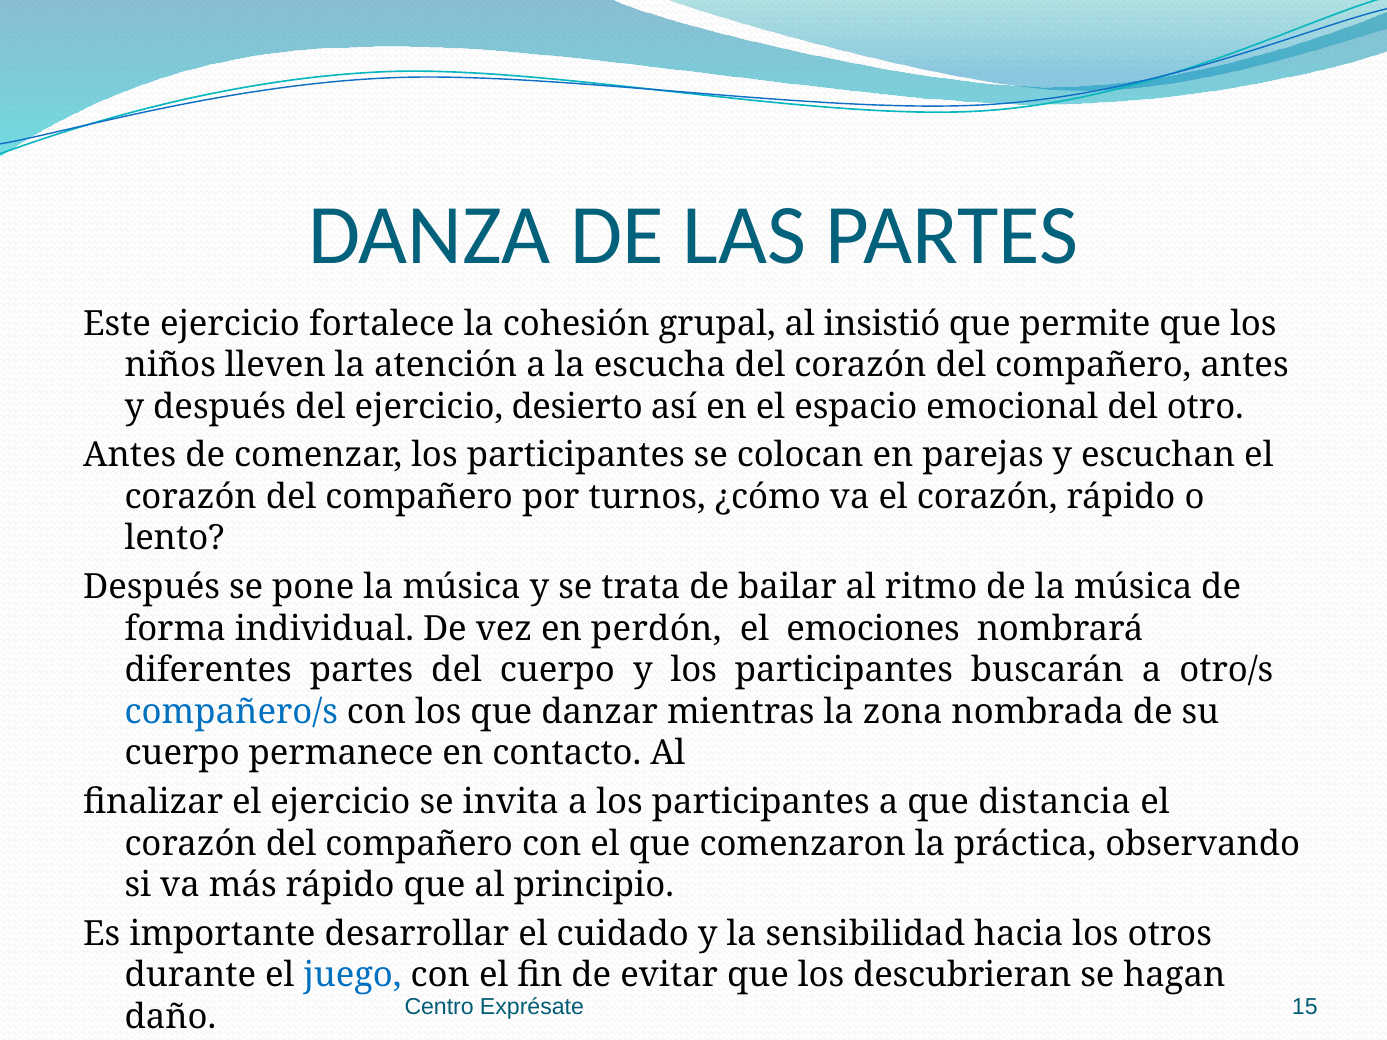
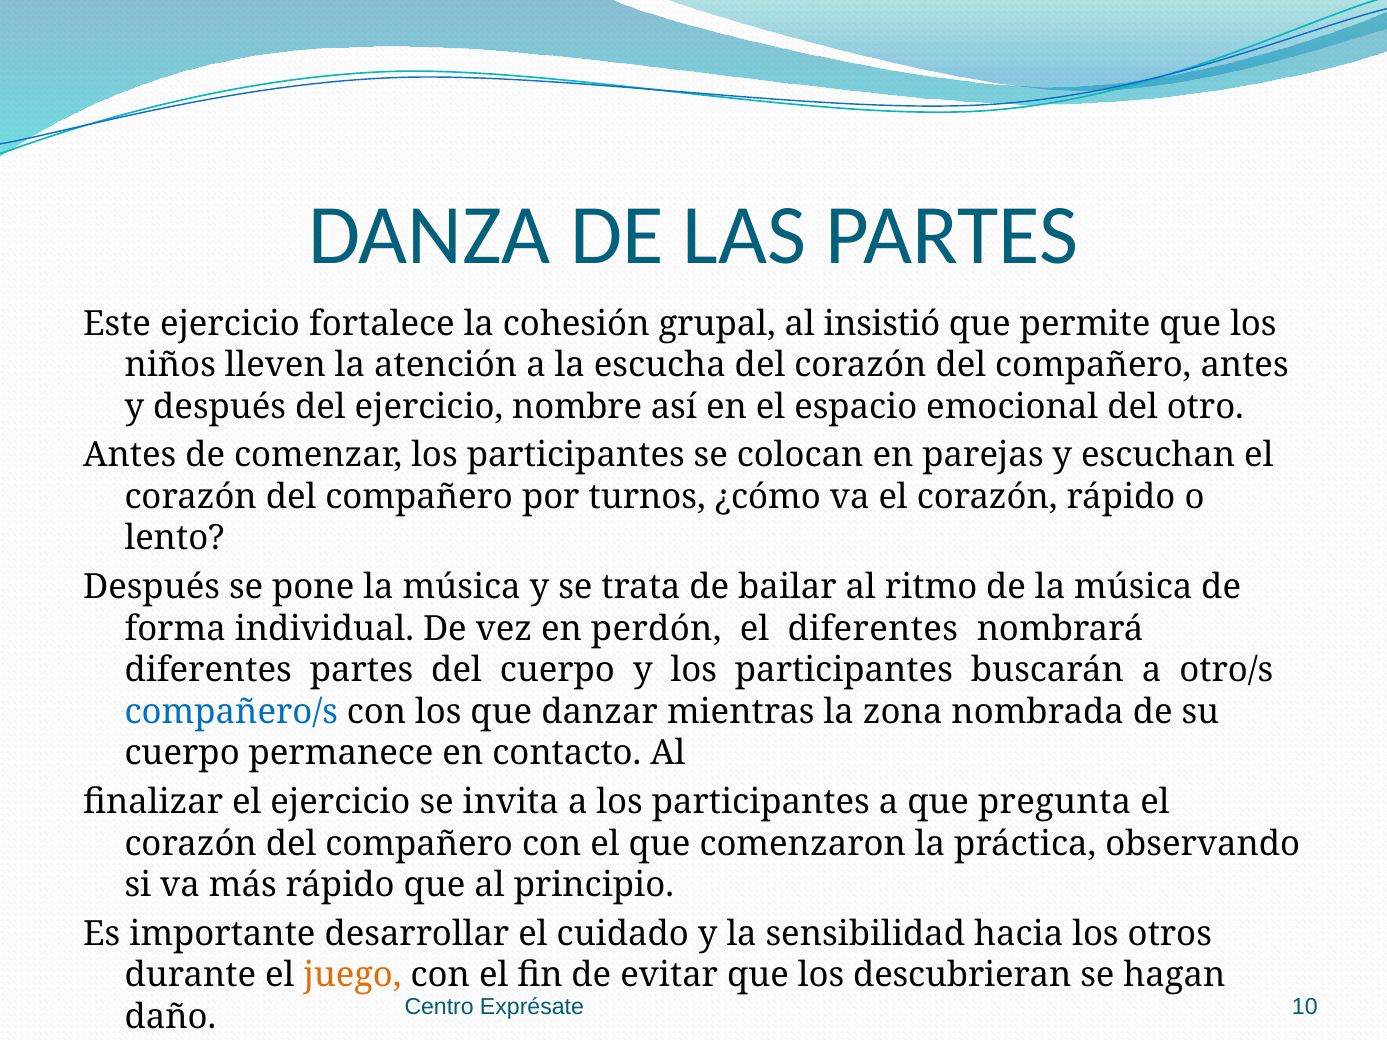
desierto: desierto -> nombre
el emociones: emociones -> diferentes
distancia: distancia -> pregunta
juego colour: blue -> orange
15: 15 -> 10
